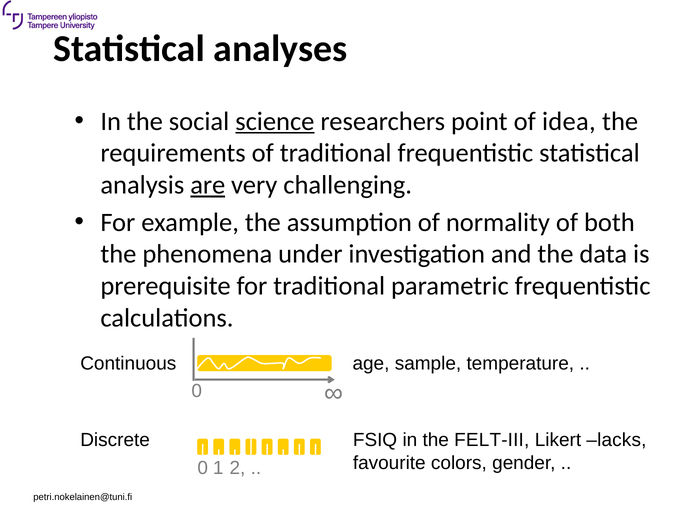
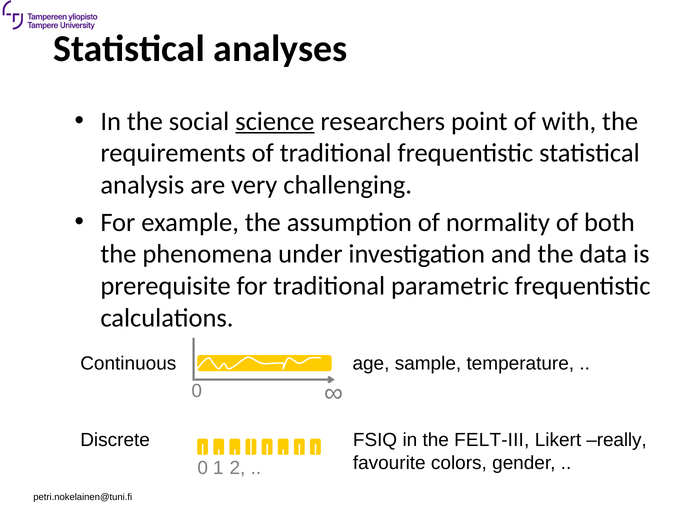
idea: idea -> with
are underline: present -> none
lacks: lacks -> really
